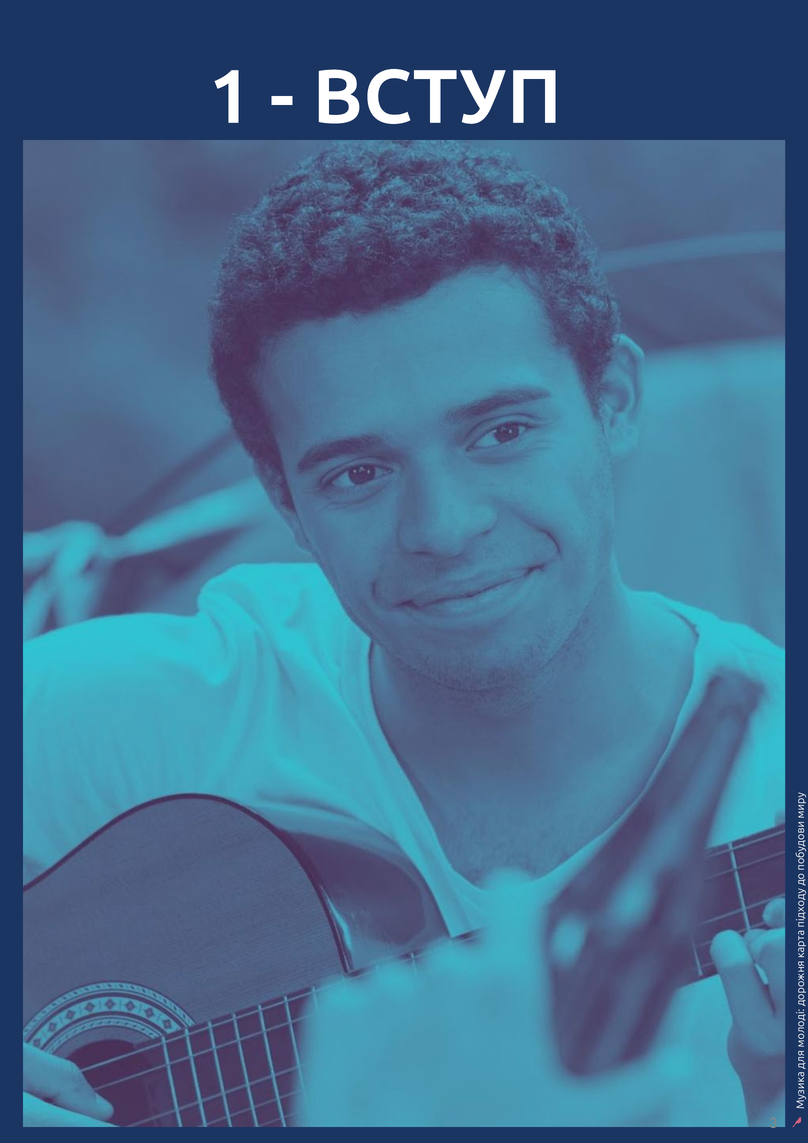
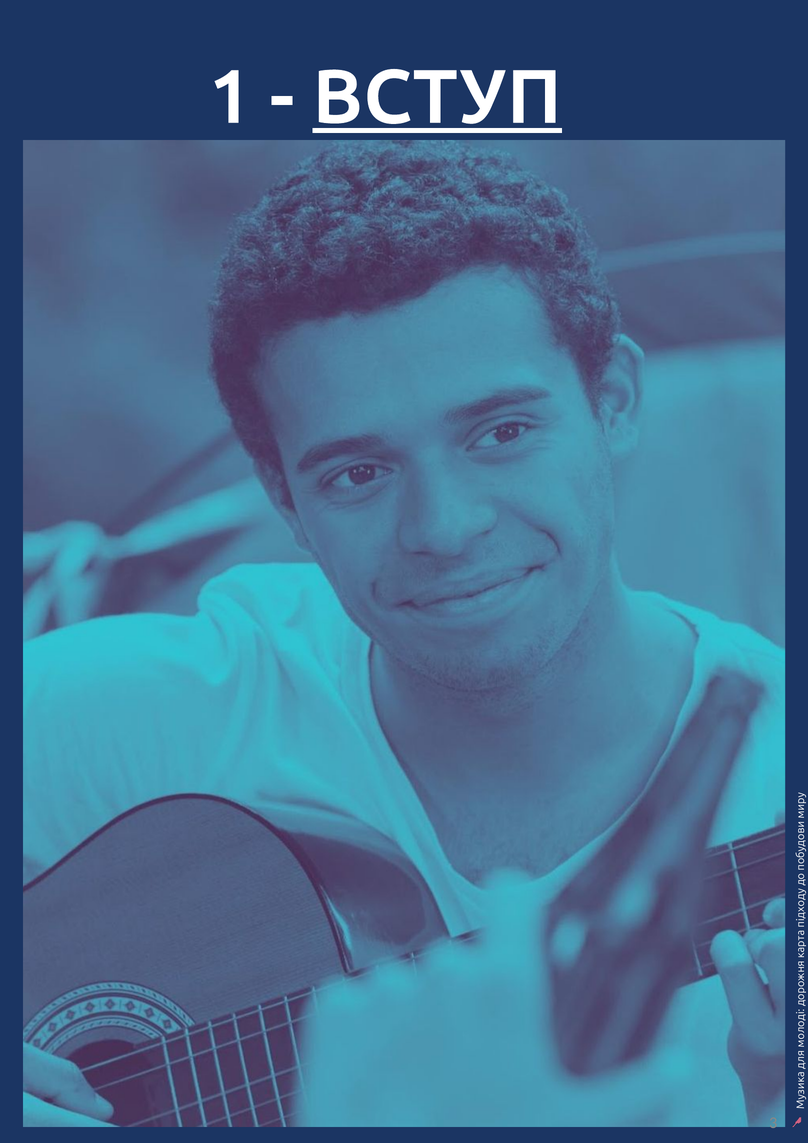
ВСТУП underline: none -> present
